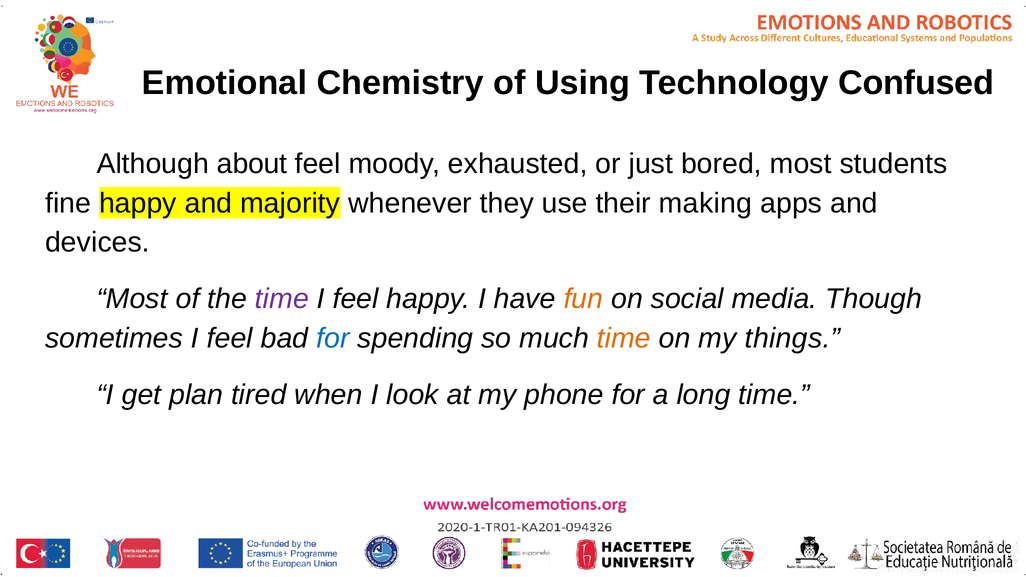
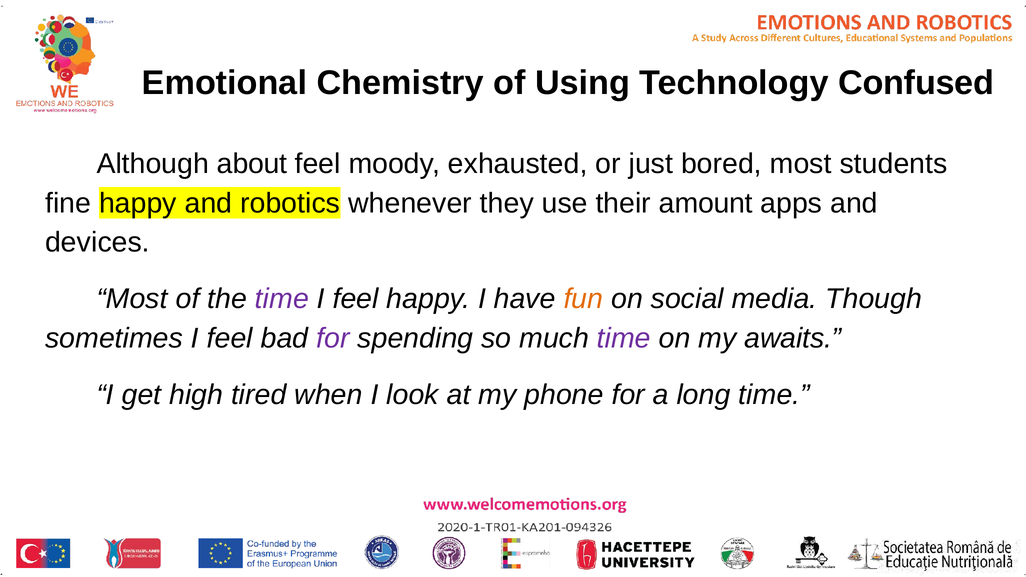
majority: majority -> robotics
making: making -> amount
for at (333, 338) colour: blue -> purple
time at (624, 338) colour: orange -> purple
things: things -> awaits
plan: plan -> high
